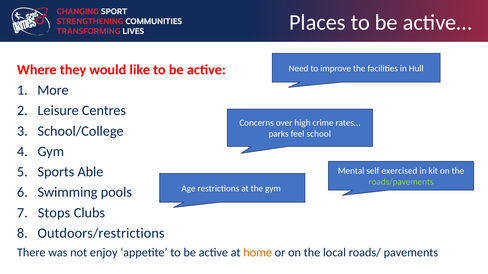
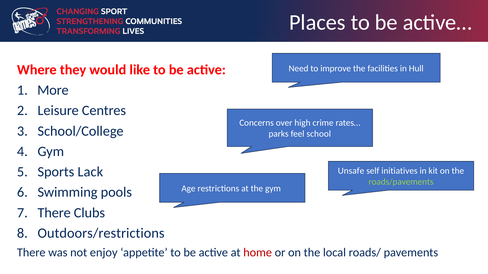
Able: Able -> Lack
Mental: Mental -> Unsafe
exercised: exercised -> initiatives
Stops at (54, 213): Stops -> There
home colour: orange -> red
